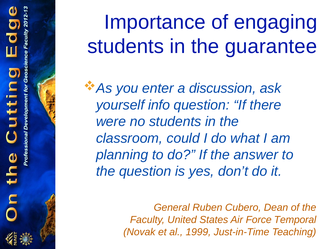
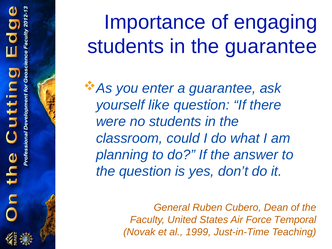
a discussion: discussion -> guarantee
info: info -> like
